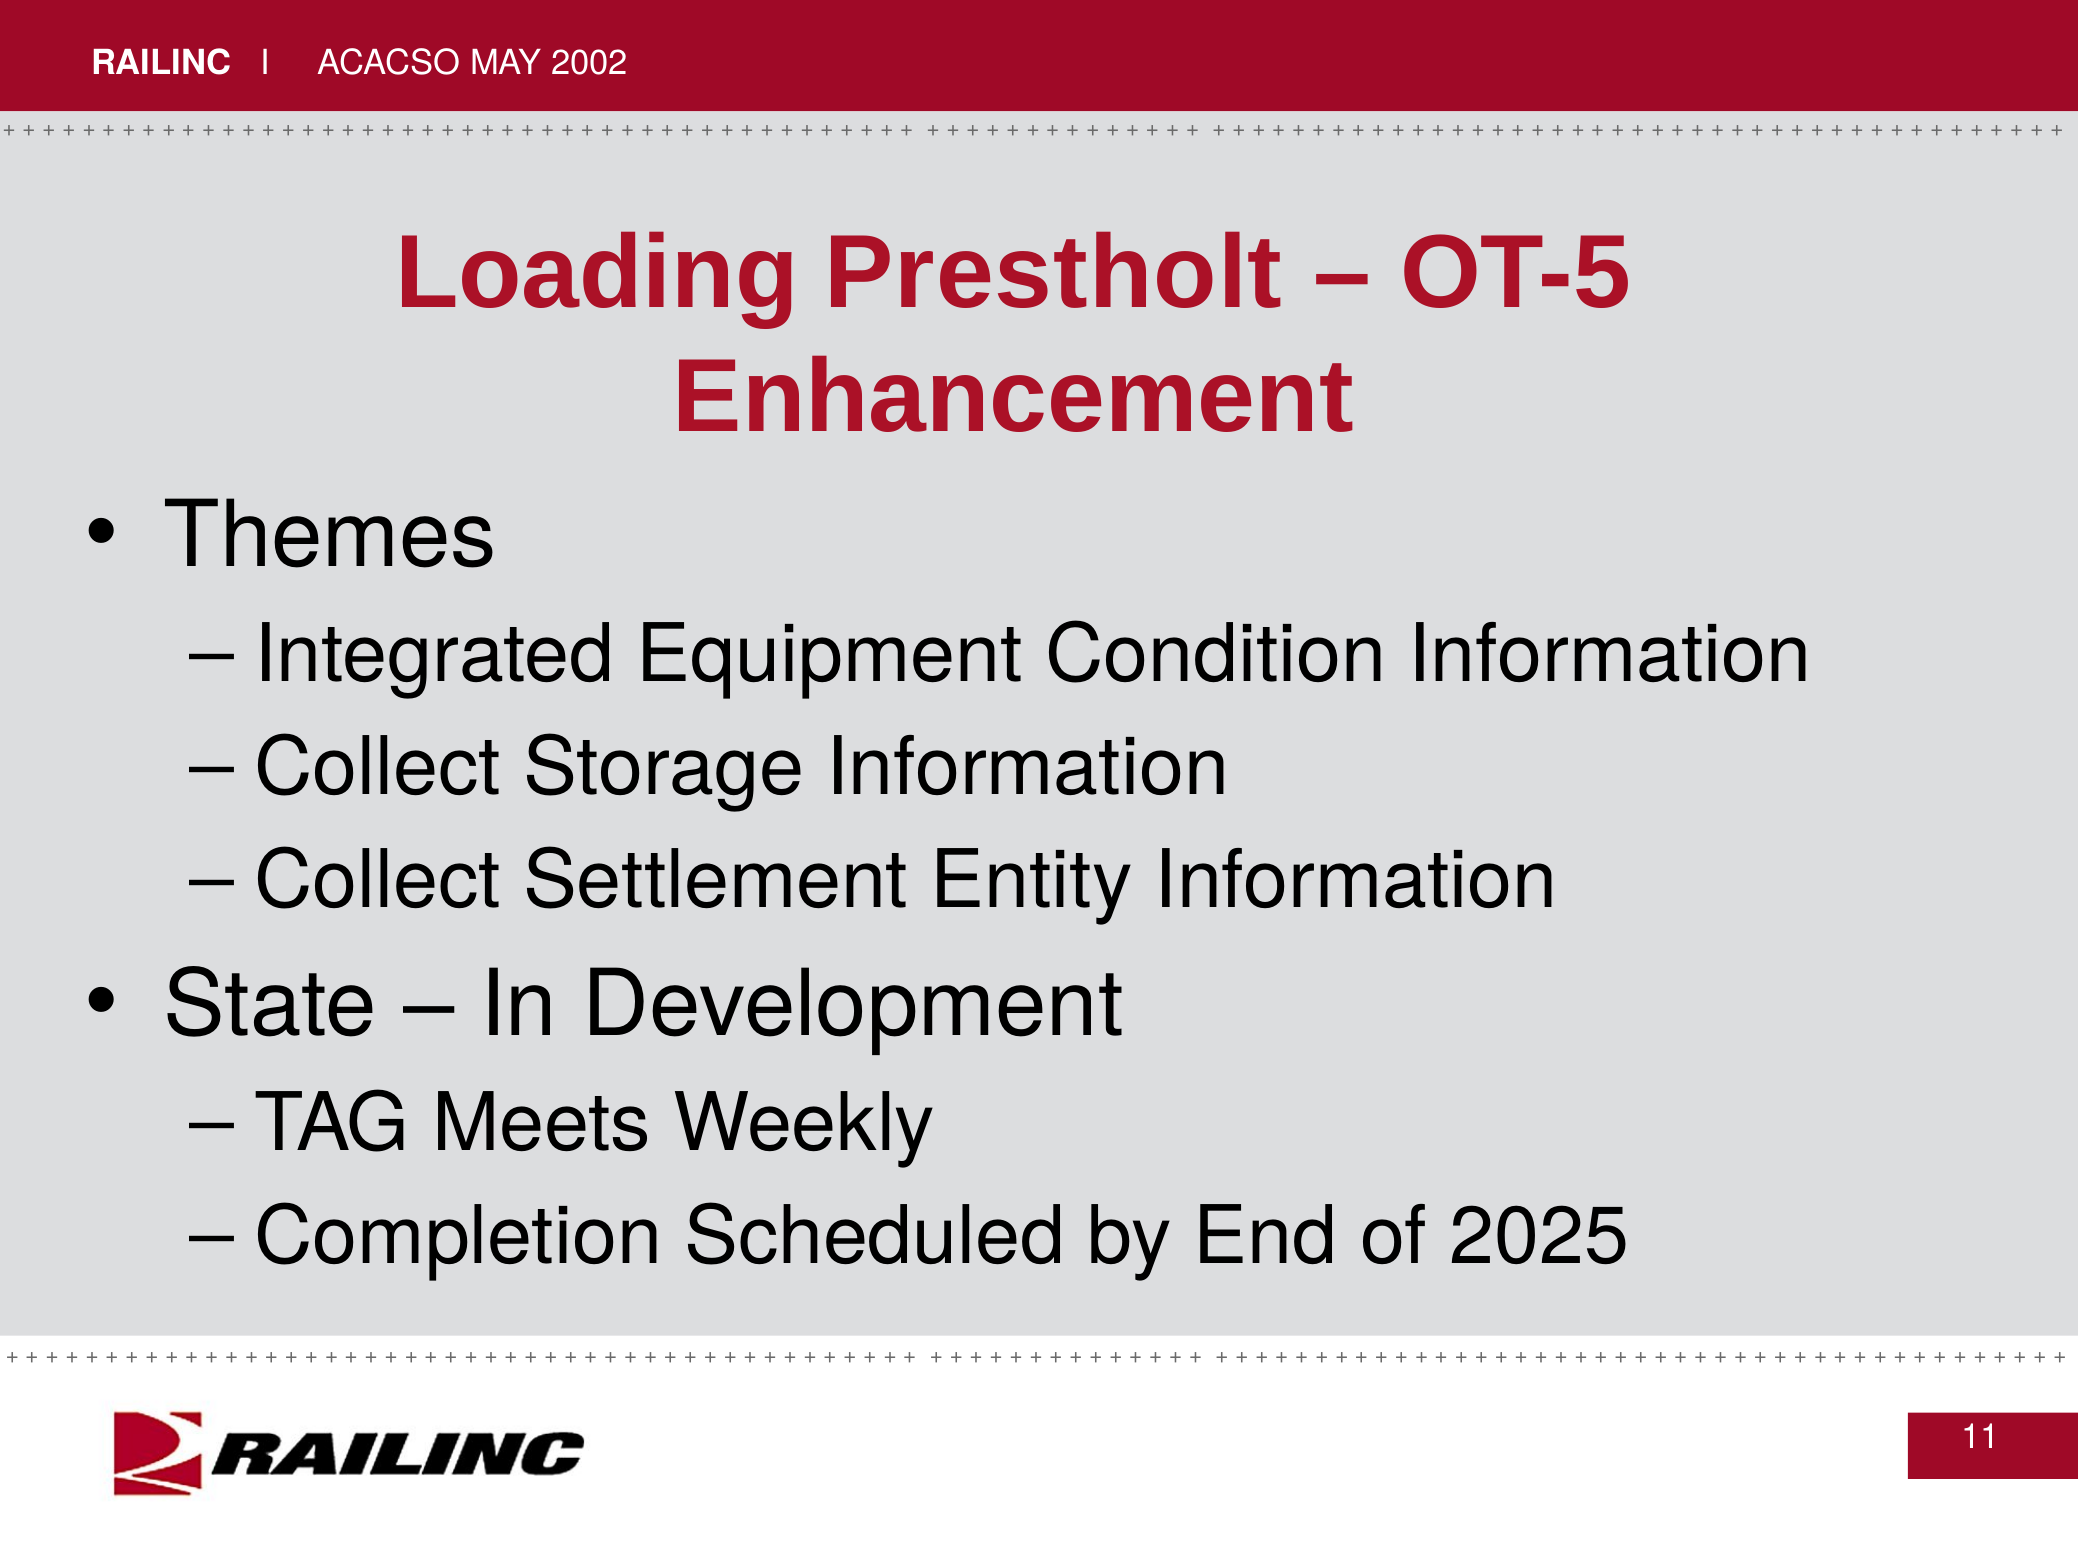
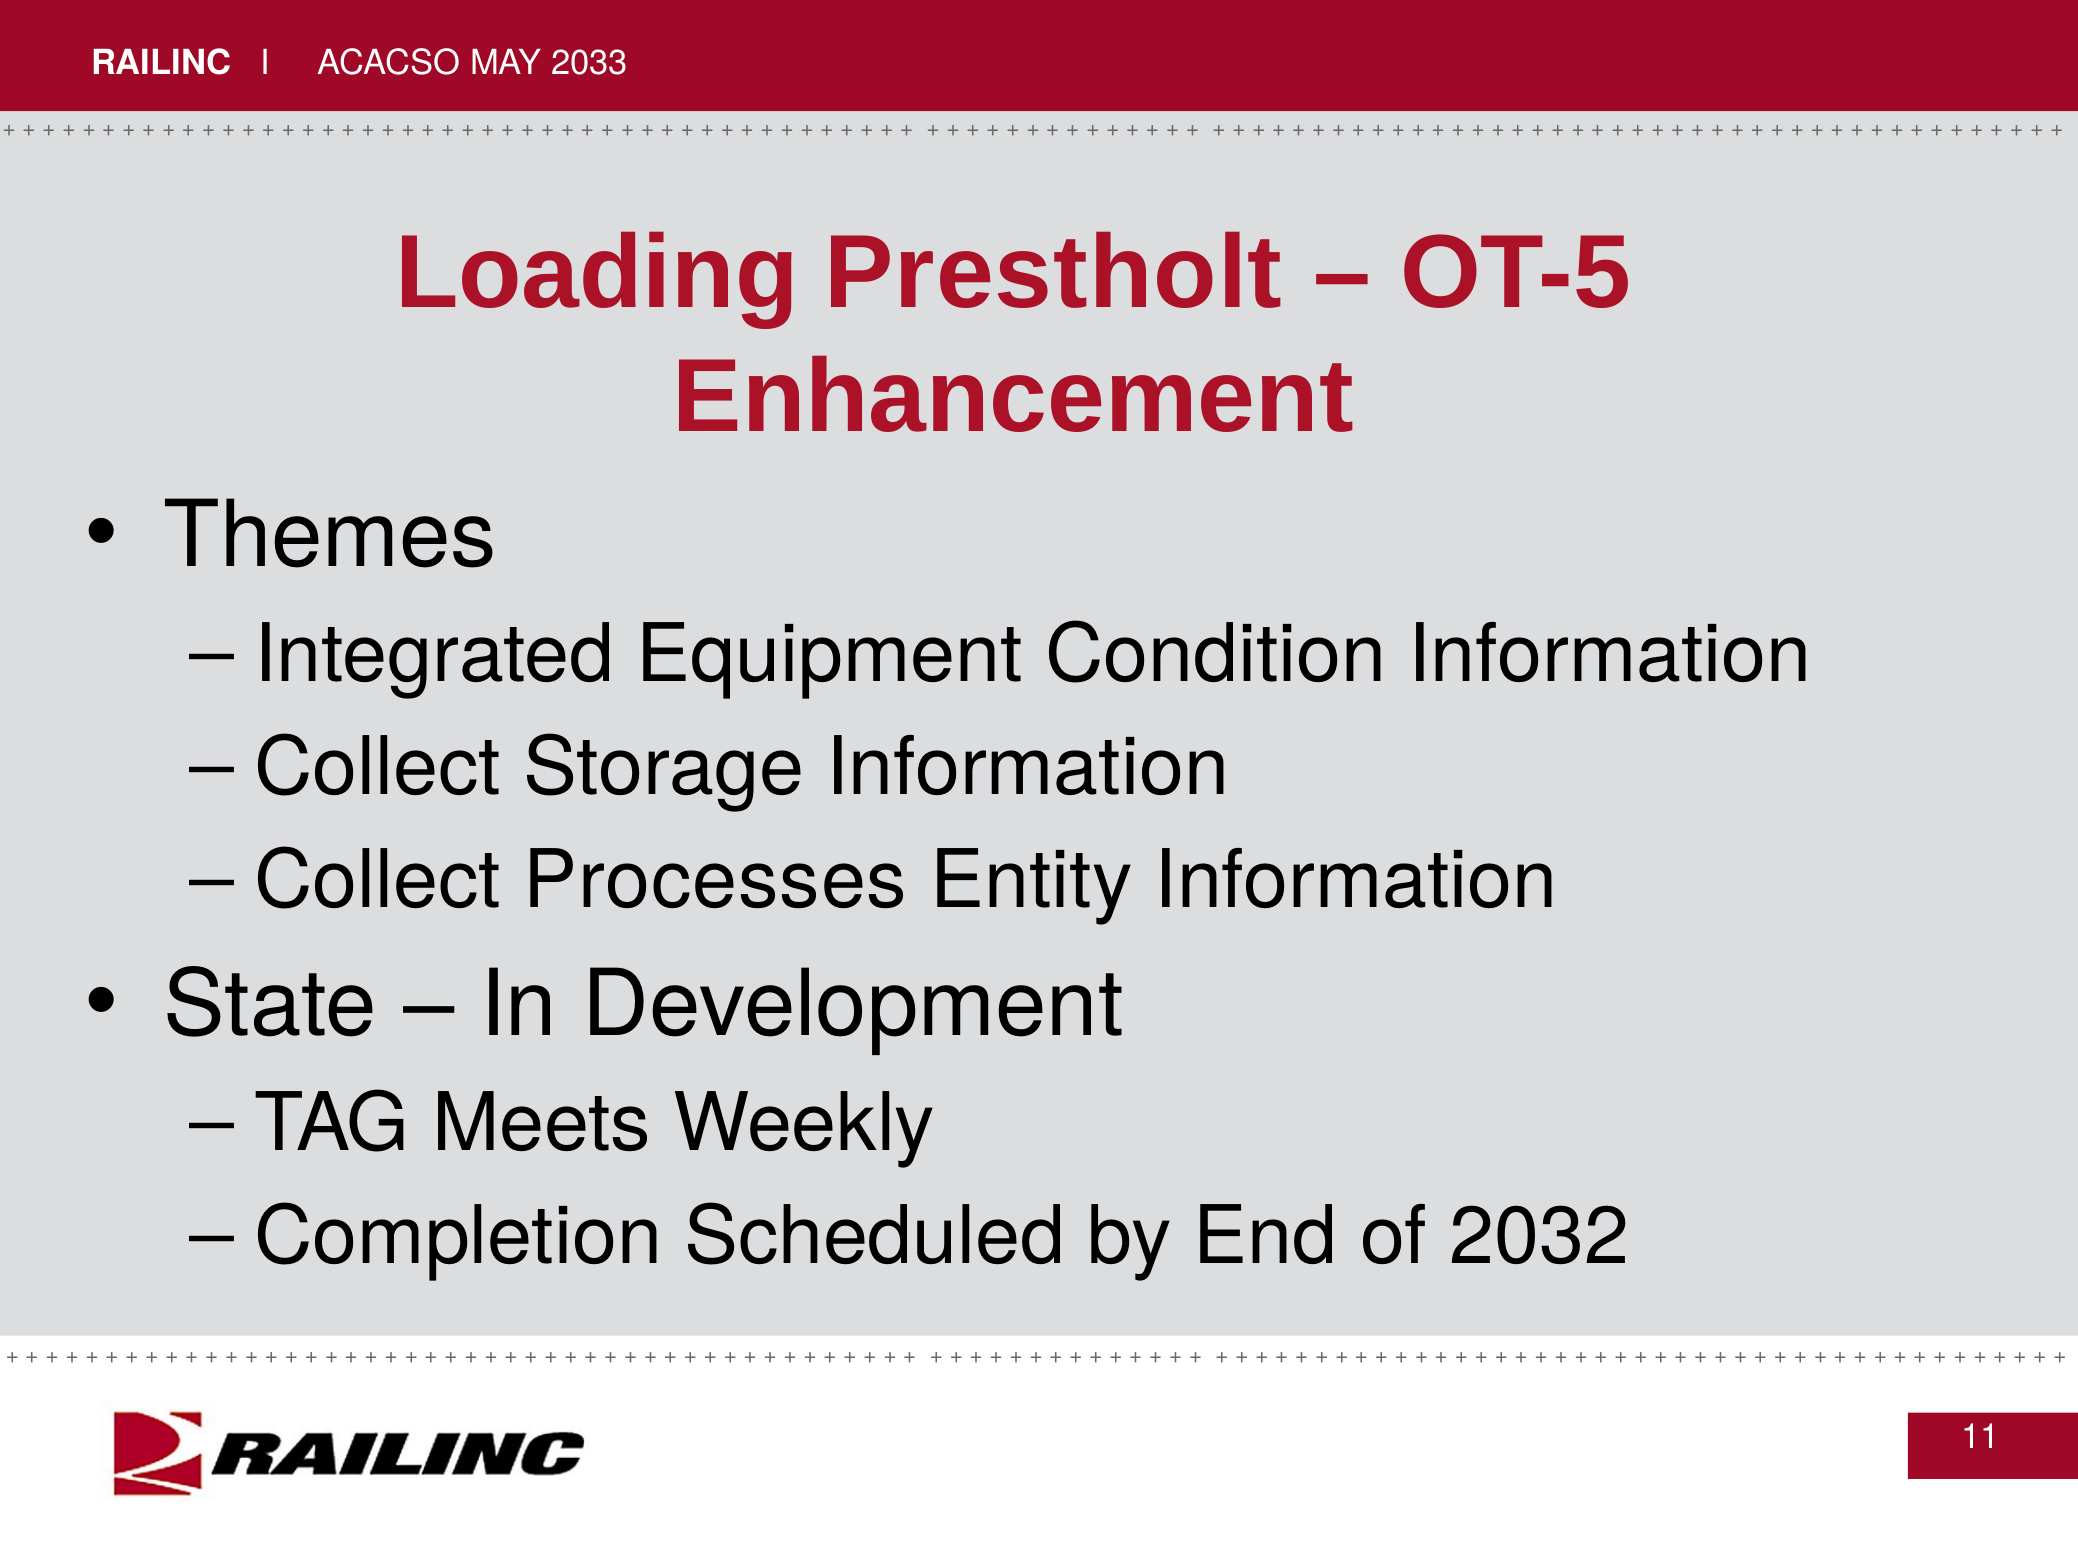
2002: 2002 -> 2033
Settlement: Settlement -> Processes
2025: 2025 -> 2032
